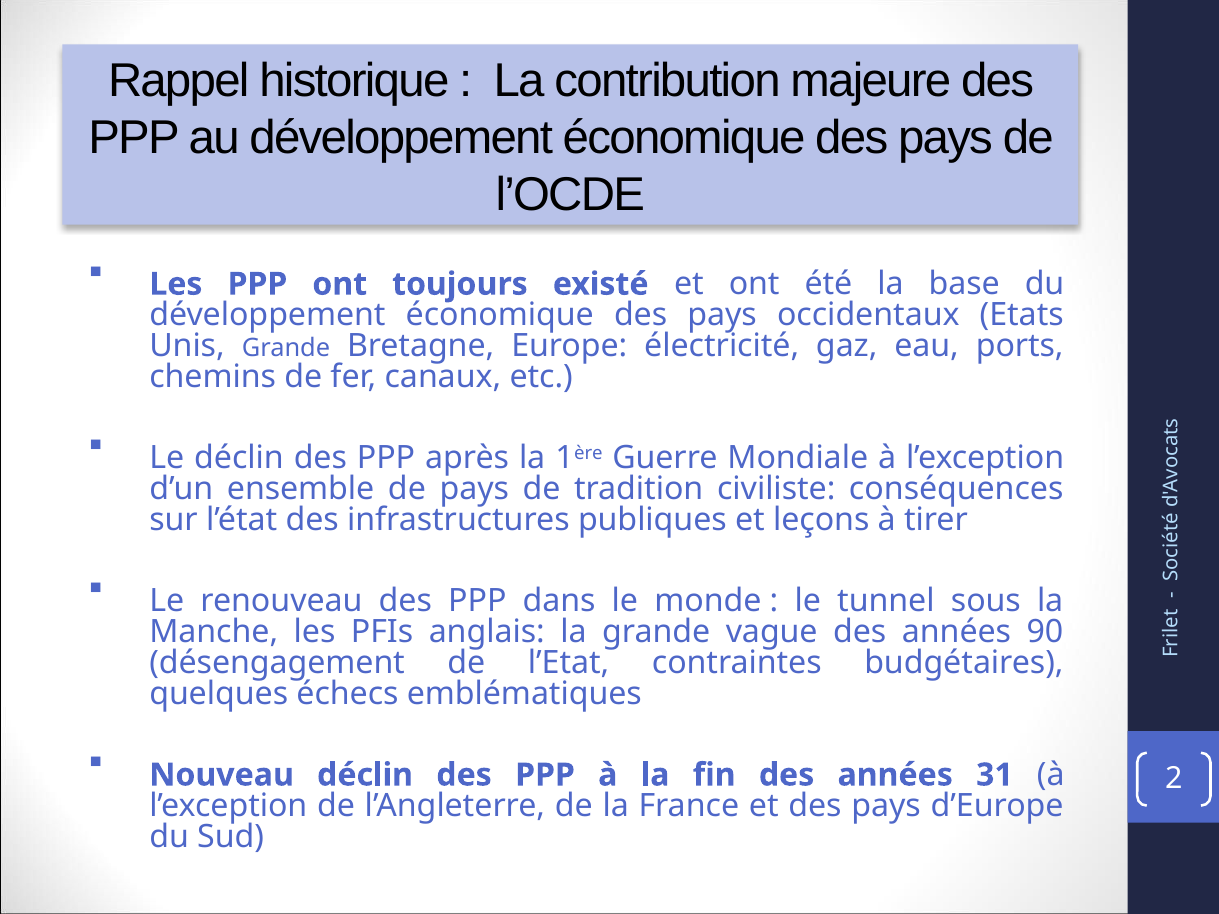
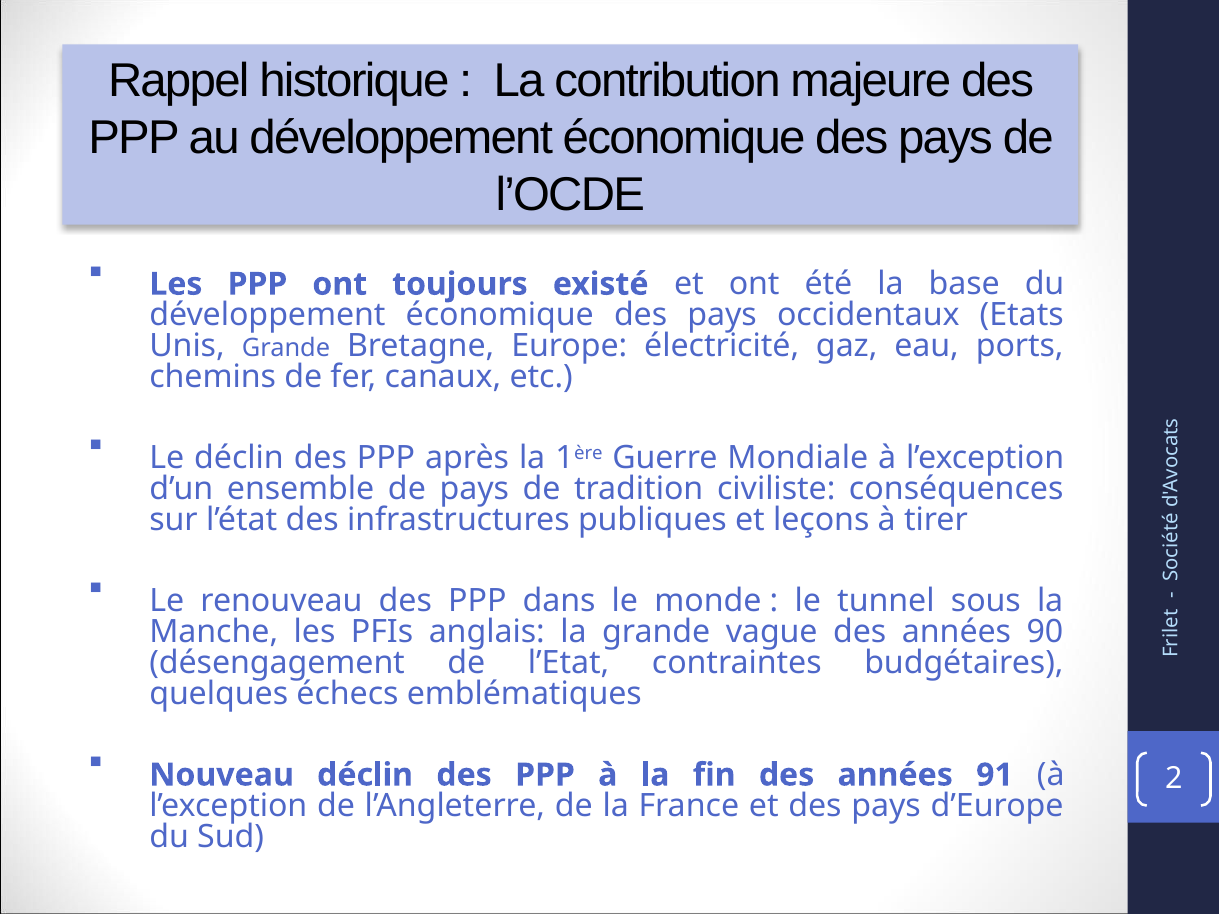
31: 31 -> 91
